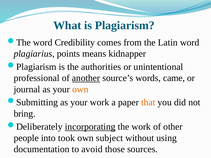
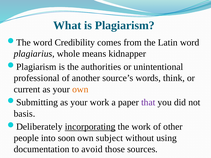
points: points -> whole
another underline: present -> none
came: came -> think
journal: journal -> current
that colour: orange -> purple
bring: bring -> basis
took: took -> soon
